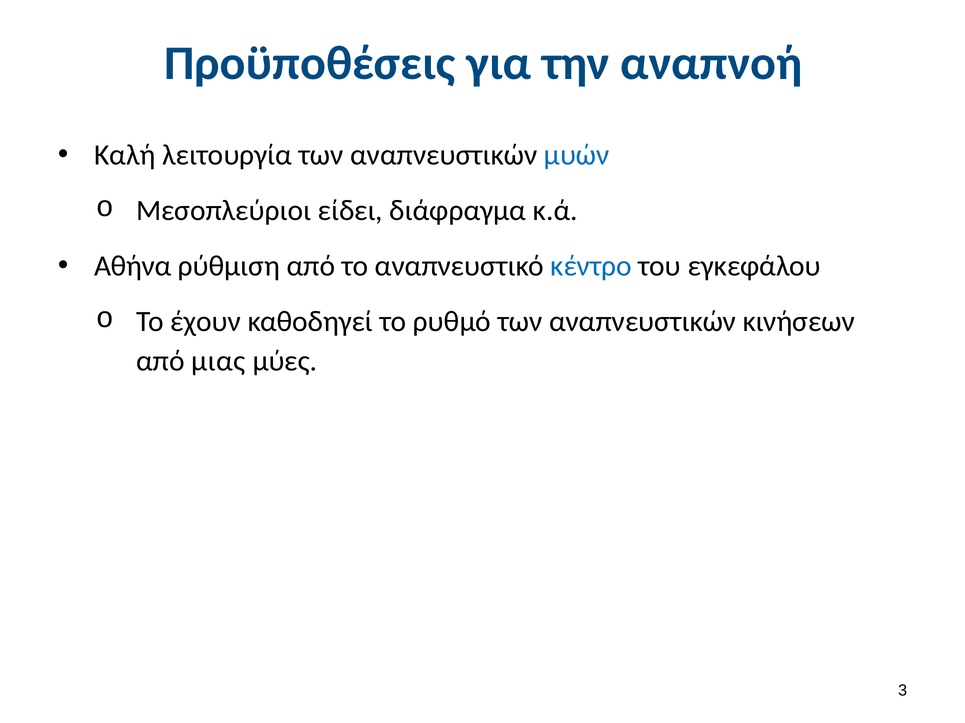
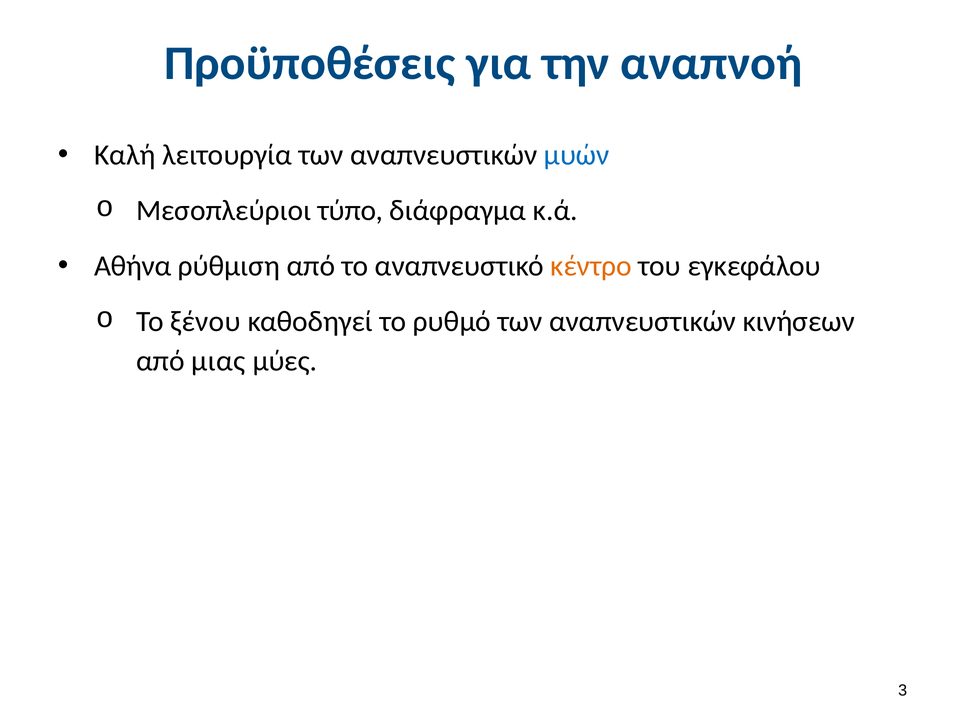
είδει: είδει -> τύπο
κέντρο colour: blue -> orange
έχουν: έχουν -> ξένου
